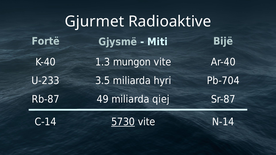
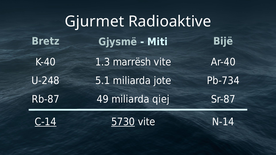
Fortë: Fortë -> Bretz
mungon: mungon -> marrësh
U-233: U-233 -> U-248
3.5: 3.5 -> 5.1
hyri: hyri -> jote
Pb-704: Pb-704 -> Pb-734
C-14 underline: none -> present
